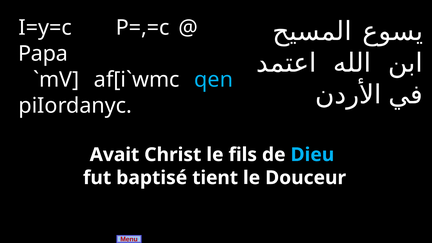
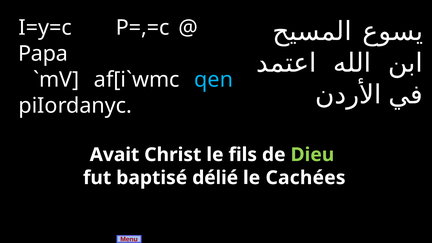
Dieu colour: light blue -> light green
tient: tient -> délié
Douceur: Douceur -> Cachées
